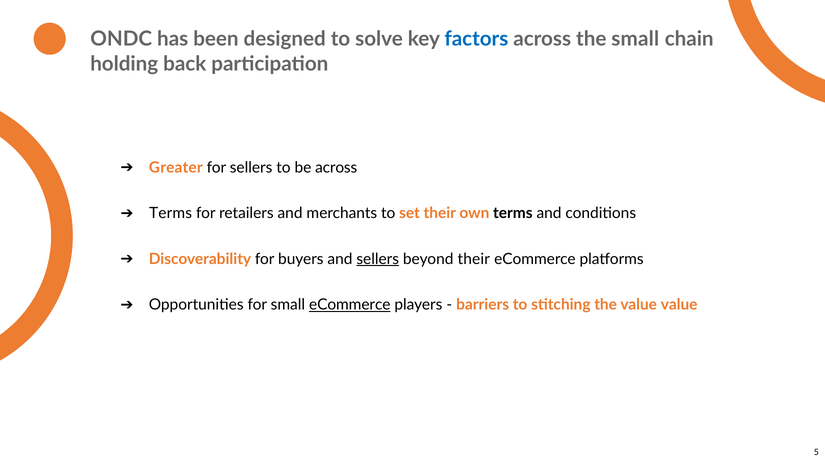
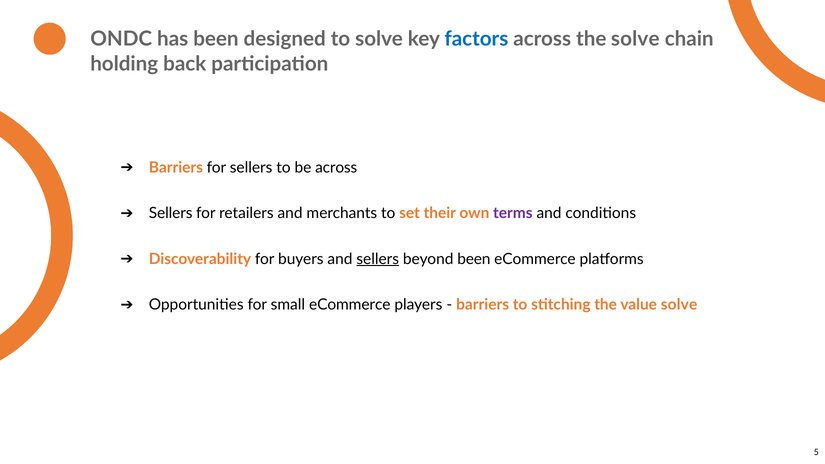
the small: small -> solve
Greater at (176, 168): Greater -> Barriers
Terms at (171, 213): Terms -> Sellers
terms at (513, 213) colour: black -> purple
beyond their: their -> been
eCommerce at (350, 305) underline: present -> none
value value: value -> solve
